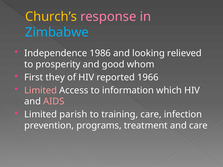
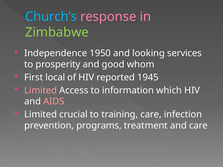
Church’s colour: yellow -> light blue
Zimbabwe colour: light blue -> light green
1986: 1986 -> 1950
relieved: relieved -> services
they: they -> local
1966: 1966 -> 1945
parish: parish -> crucial
